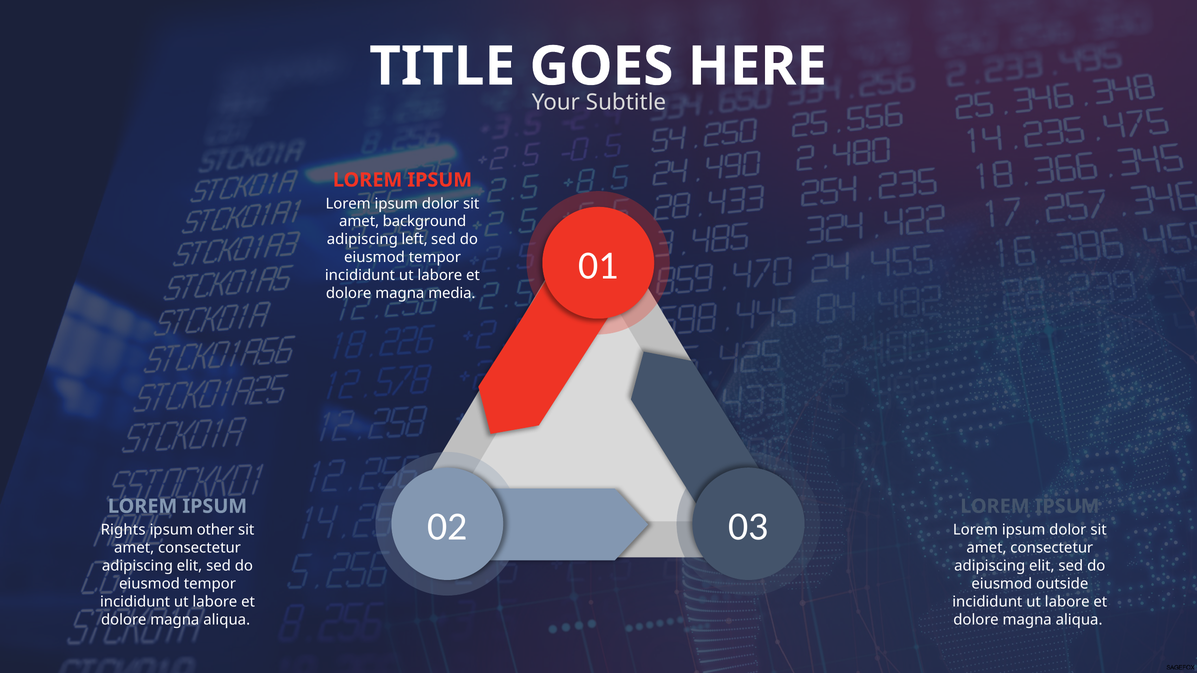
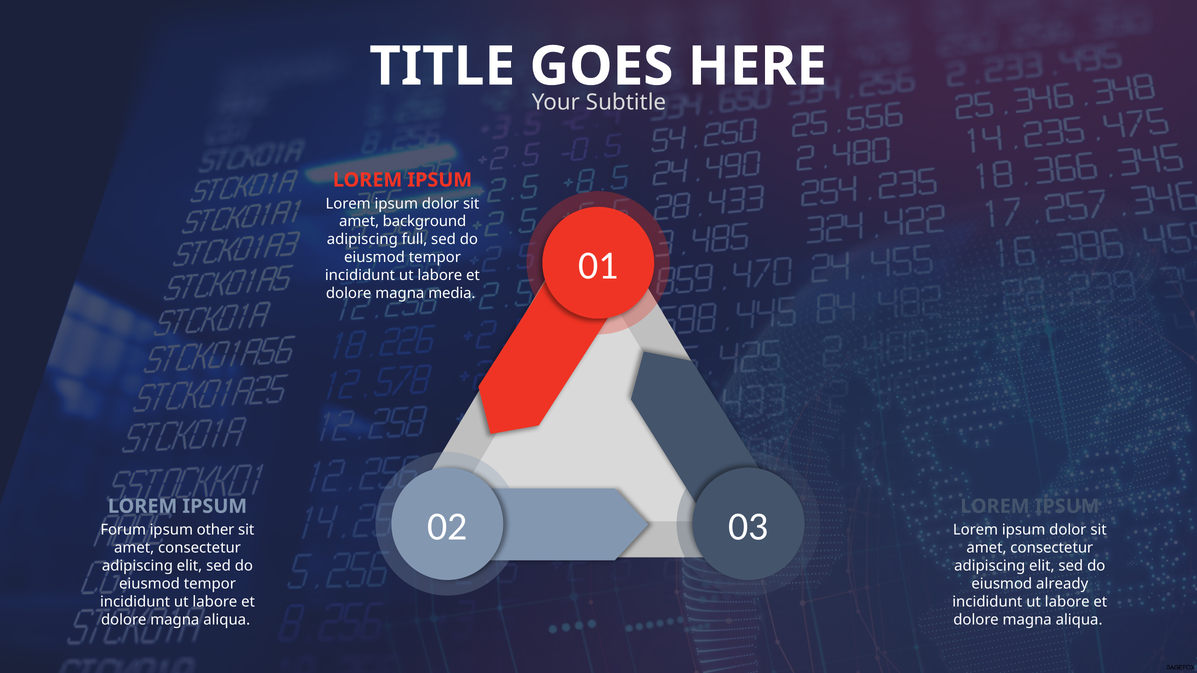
left: left -> full
Rights: Rights -> Forum
outside: outside -> already
